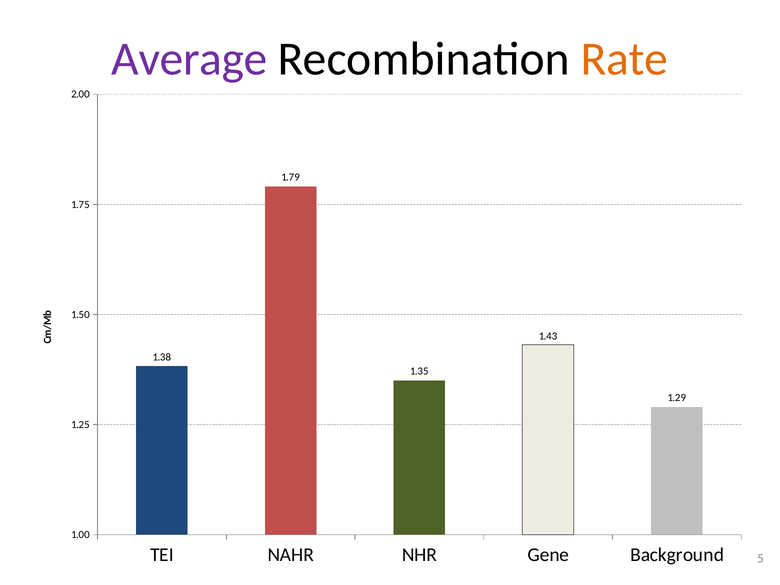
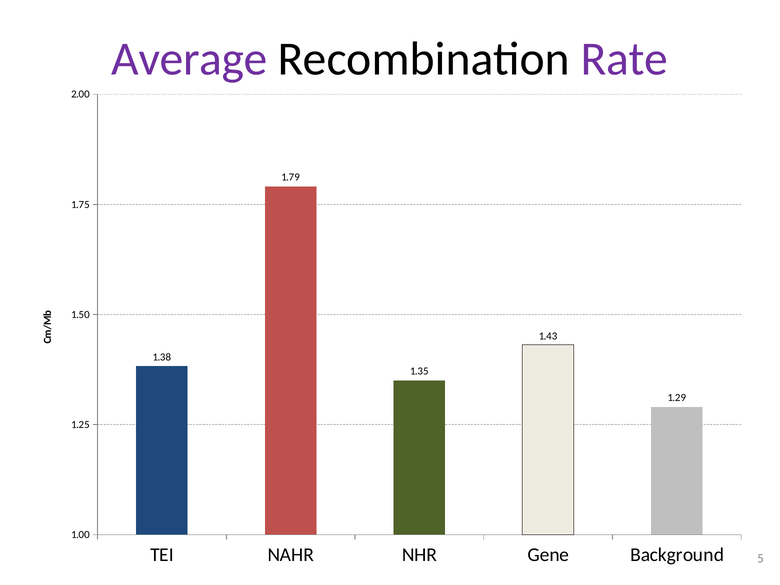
Rate colour: orange -> purple
